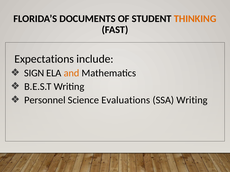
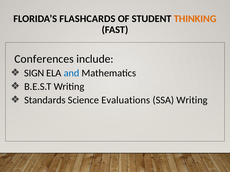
DOCUMENTS: DOCUMENTS -> FLASHCARDS
Expectations: Expectations -> Conferences
and colour: orange -> blue
Personnel: Personnel -> Standards
